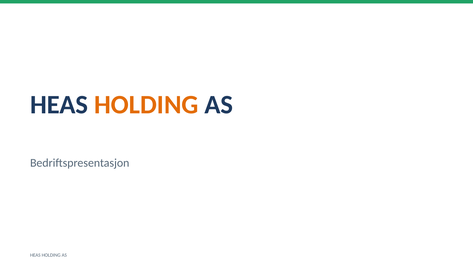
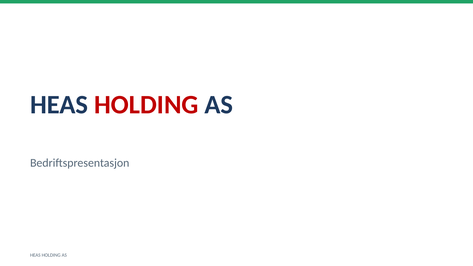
HOLDING at (146, 105) colour: orange -> red
